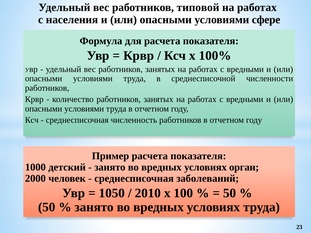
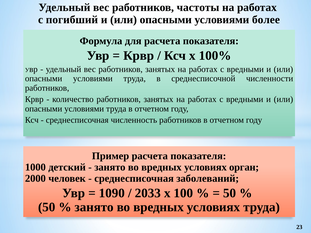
типовой: типовой -> частоты
населения: населения -> погибший
сфере: сфере -> более
1050: 1050 -> 1090
2010: 2010 -> 2033
